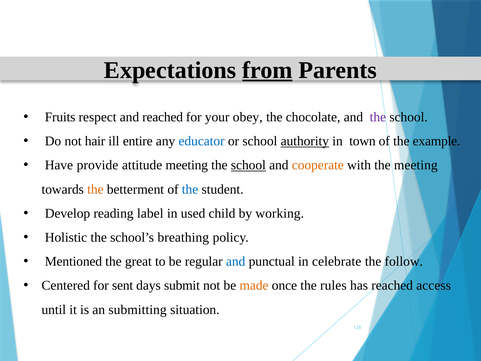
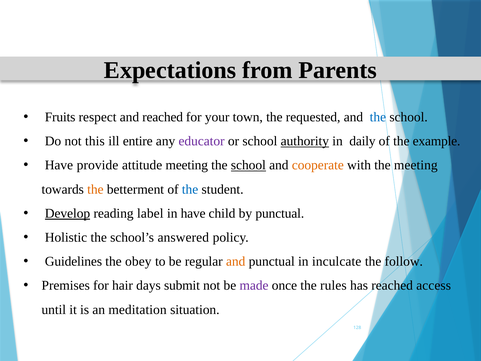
from underline: present -> none
obey: obey -> town
chocolate: chocolate -> requested
the at (378, 117) colour: purple -> blue
hair: hair -> this
educator colour: blue -> purple
town: town -> daily
Develop underline: none -> present
in used: used -> have
by working: working -> punctual
breathing: breathing -> answered
Mentioned: Mentioned -> Guidelines
great: great -> obey
and at (236, 261) colour: blue -> orange
celebrate: celebrate -> inculcate
Centered: Centered -> Premises
sent: sent -> hair
made colour: orange -> purple
submitting: submitting -> meditation
